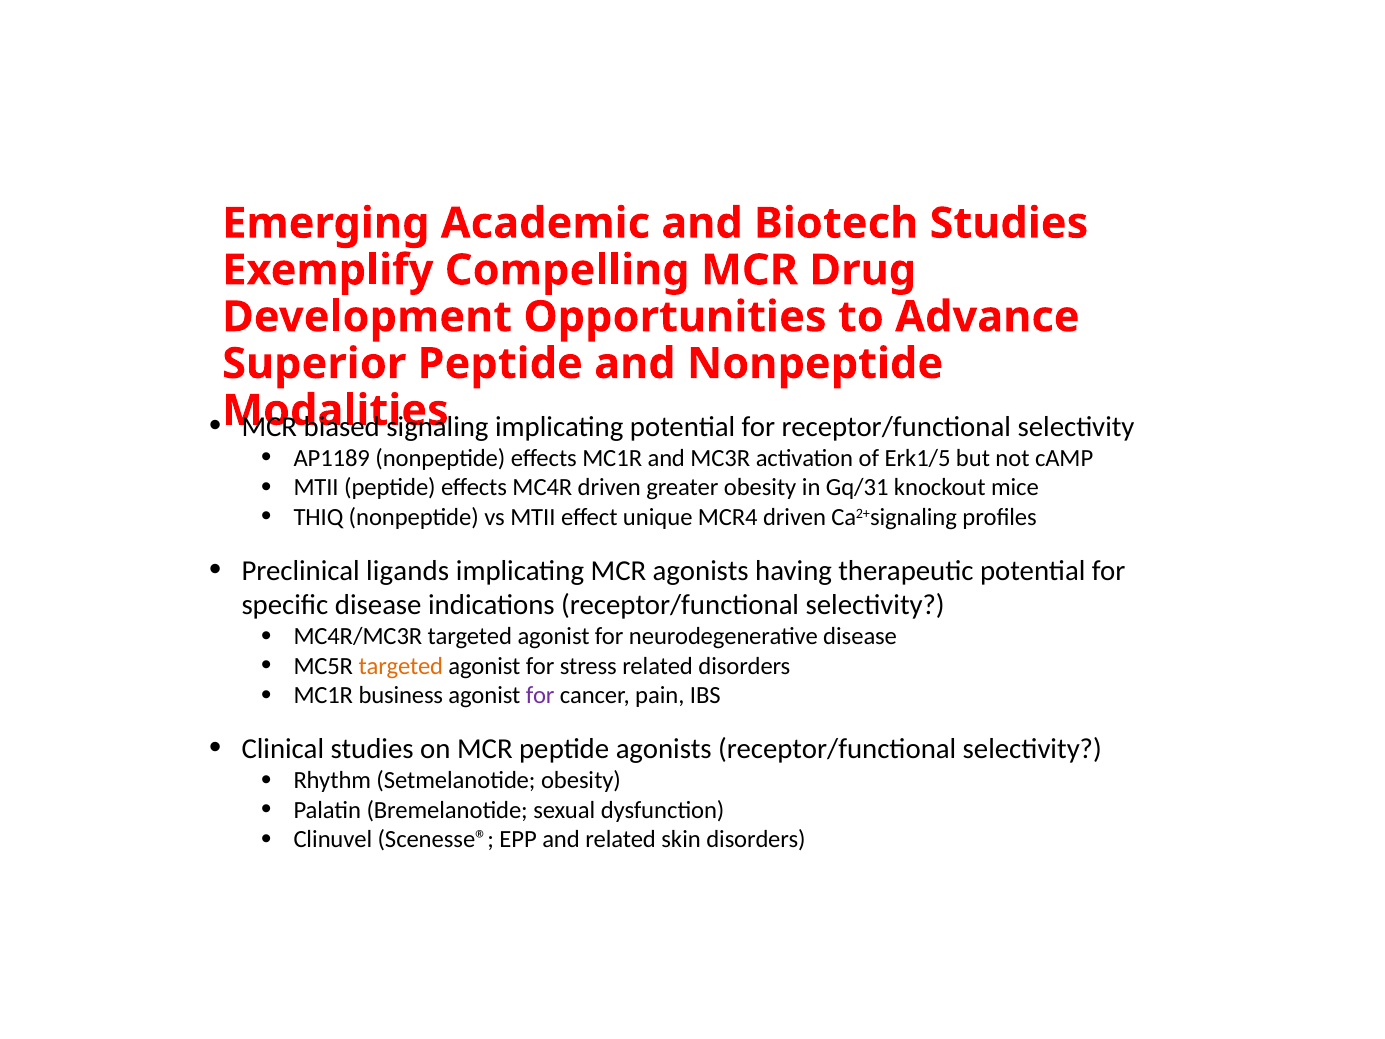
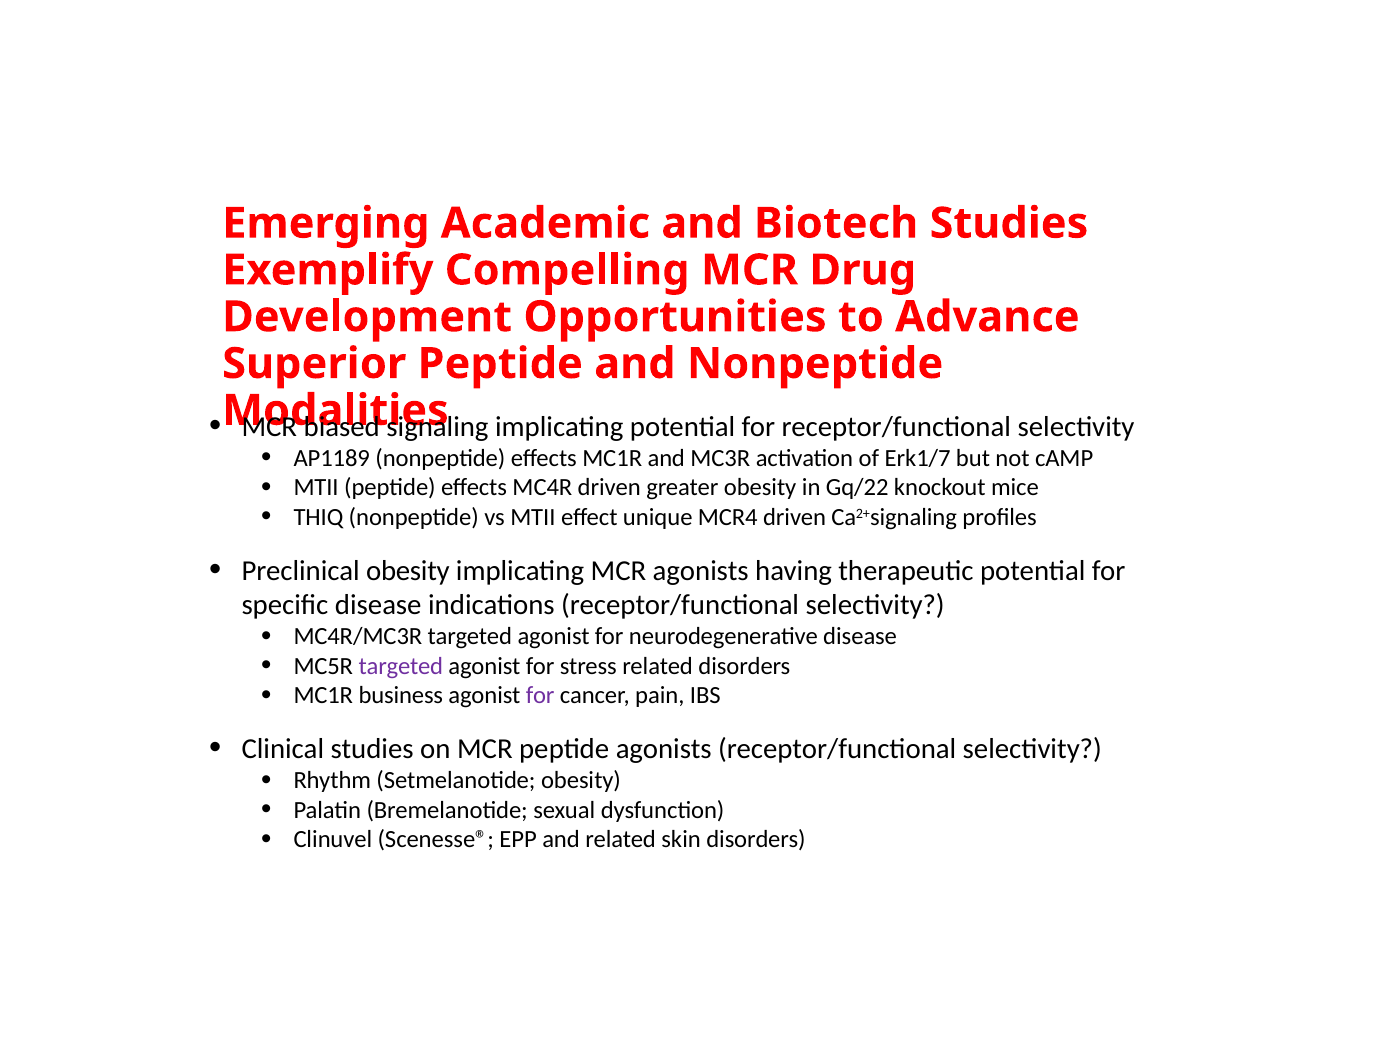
Erk1/5: Erk1/5 -> Erk1/7
Gq/31: Gq/31 -> Gq/22
Preclinical ligands: ligands -> obesity
targeted at (401, 666) colour: orange -> purple
